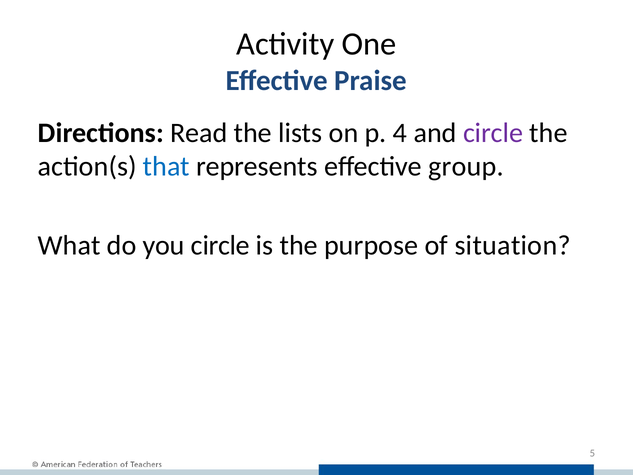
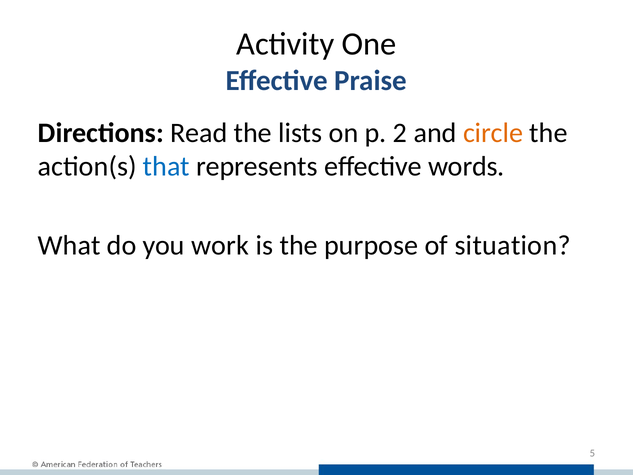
4: 4 -> 2
circle at (493, 133) colour: purple -> orange
group: group -> words
you circle: circle -> work
